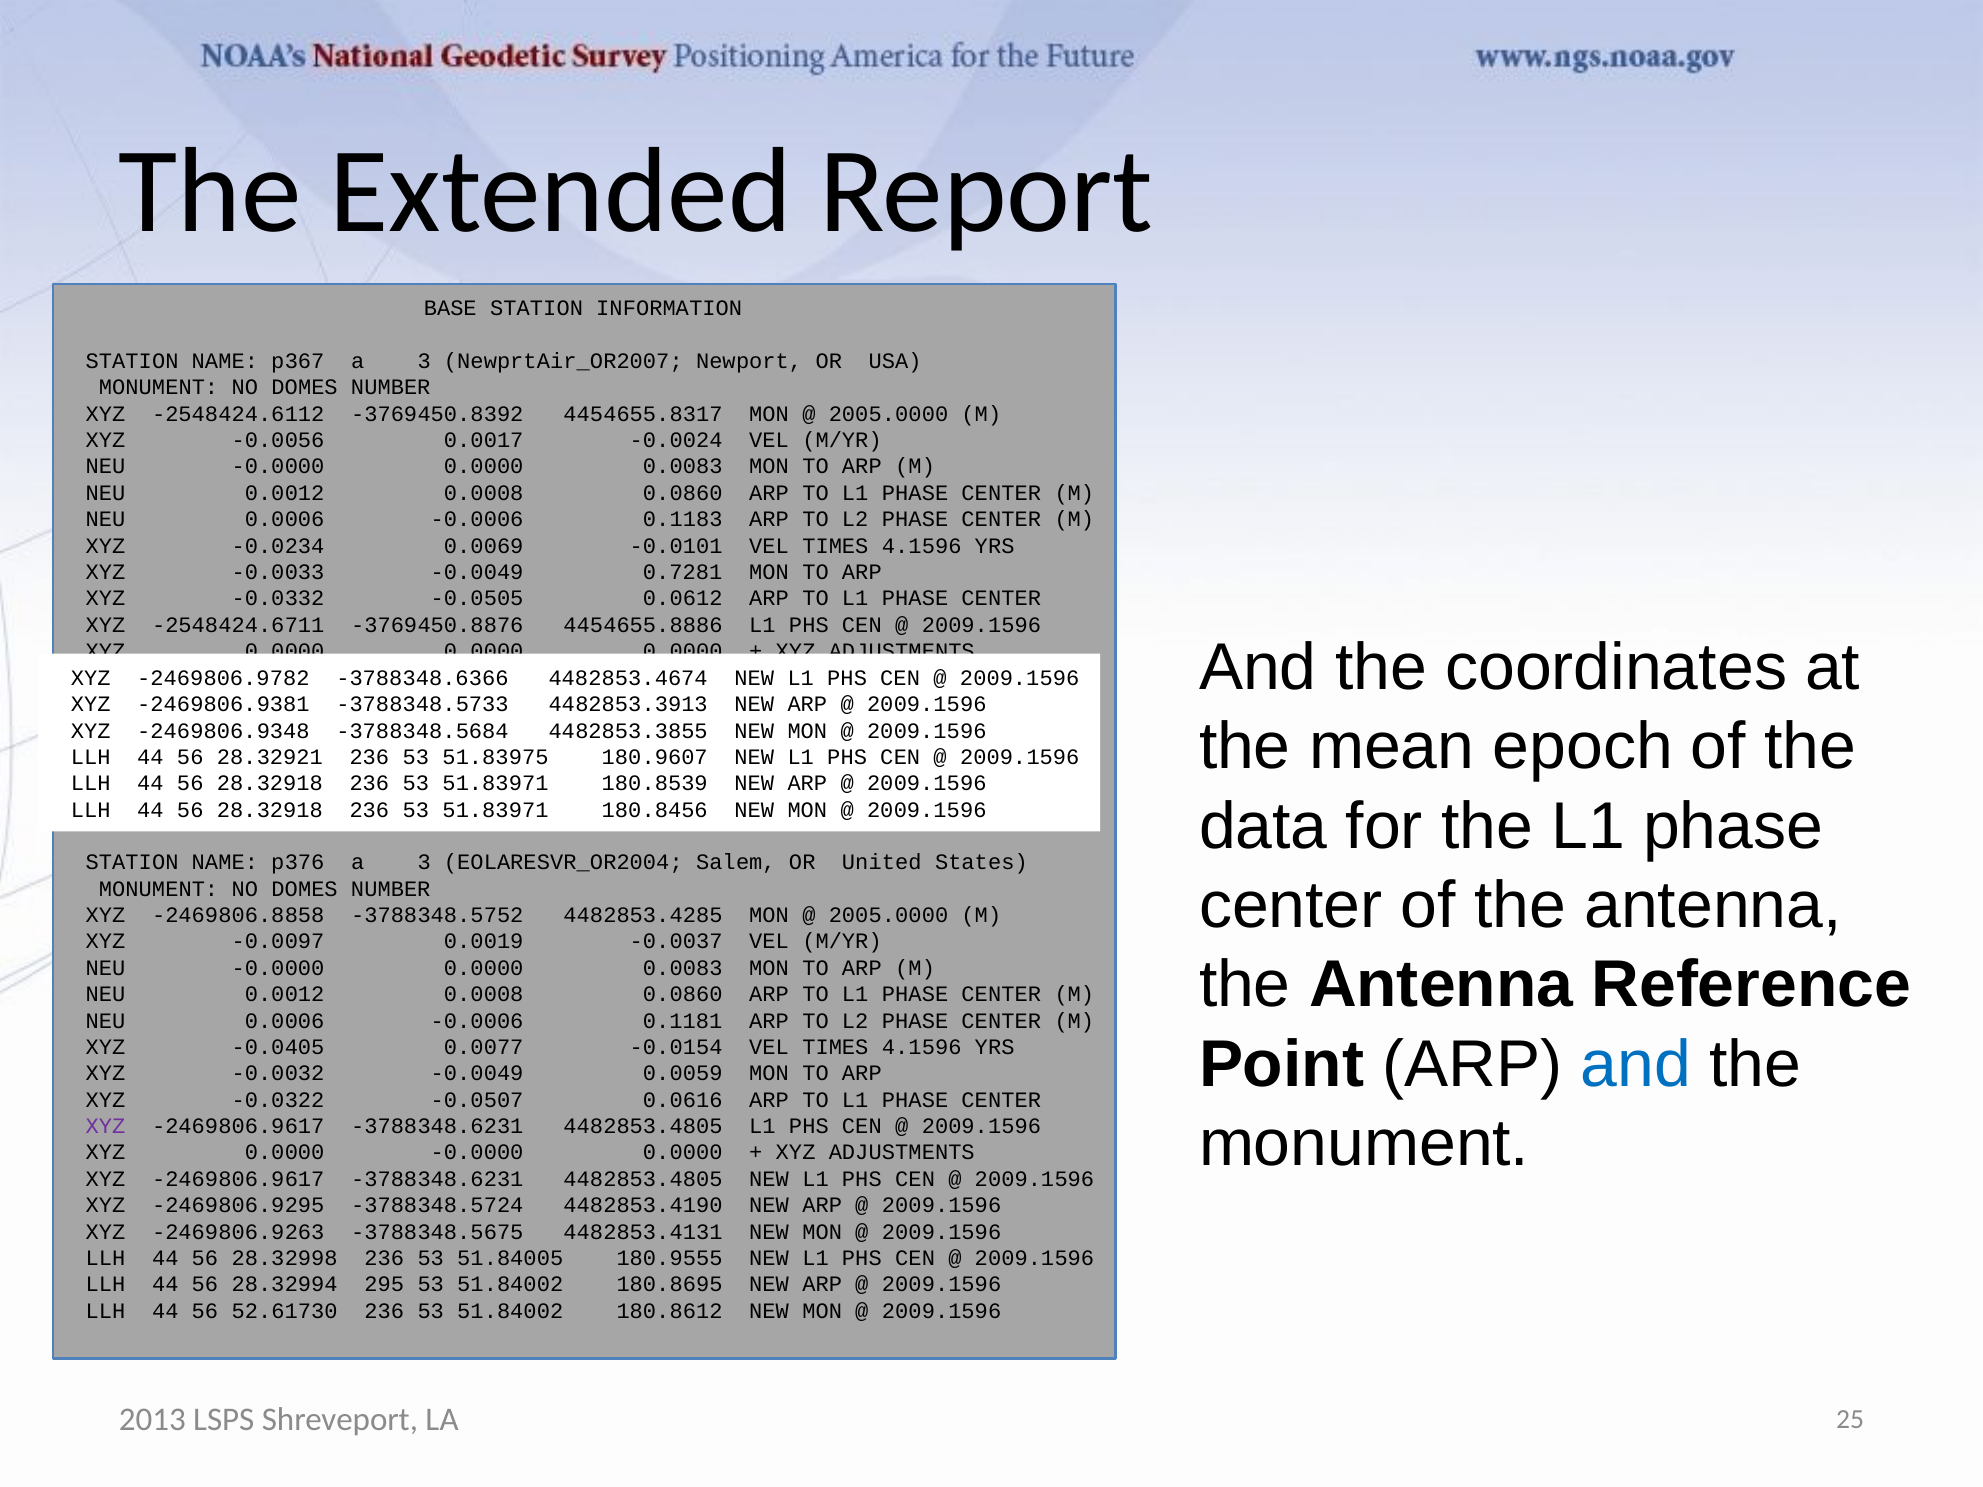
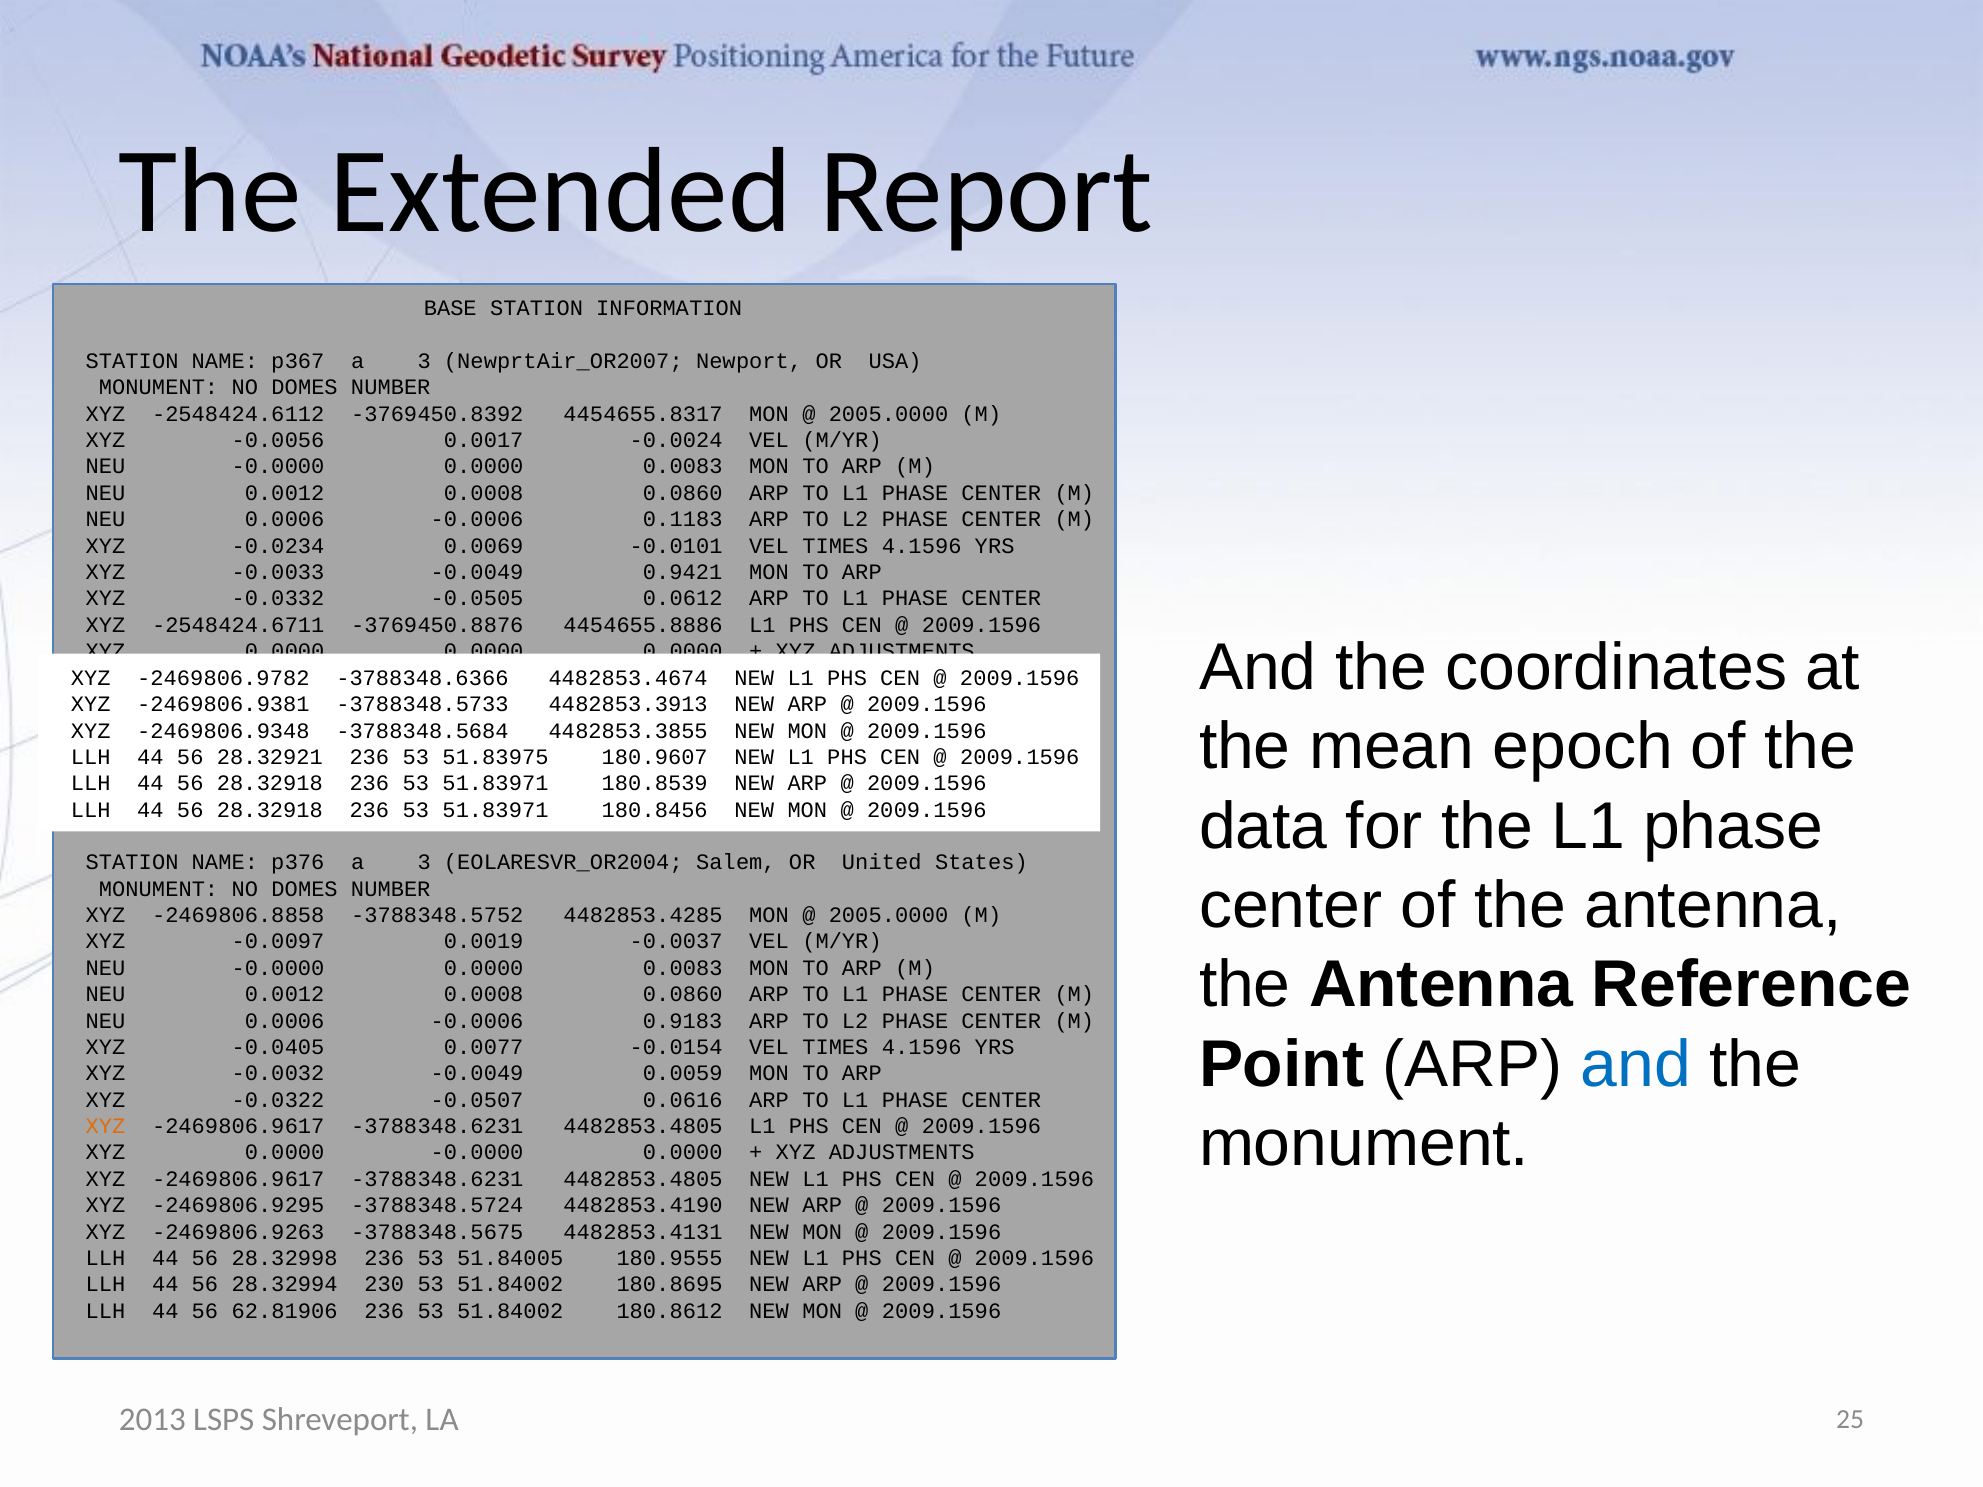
0.7281: 0.7281 -> 0.9421
0.1181: 0.1181 -> 0.9183
XYZ at (106, 1126) colour: purple -> orange
295: 295 -> 230
52.61730: 52.61730 -> 62.81906
